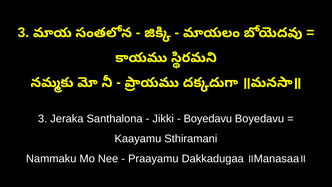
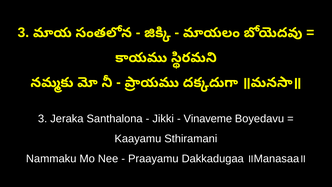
Boyedavu at (208, 119): Boyedavu -> Vinaveme
